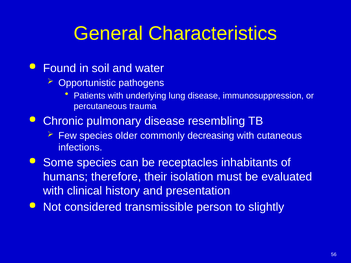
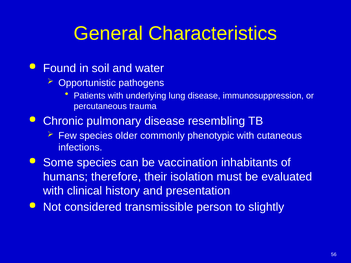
decreasing: decreasing -> phenotypic
receptacles: receptacles -> vaccination
